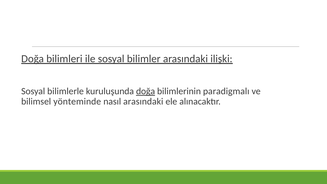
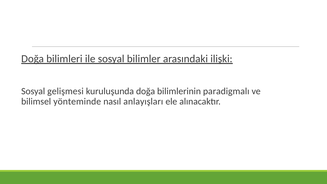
bilimlerle: bilimlerle -> gelişmesi
doğa at (146, 91) underline: present -> none
nasıl arasındaki: arasındaki -> anlayışları
